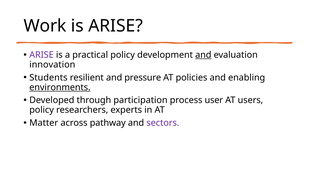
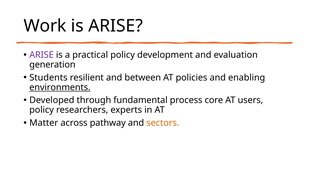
and at (203, 55) underline: present -> none
innovation: innovation -> generation
pressure: pressure -> between
participation: participation -> fundamental
user: user -> core
sectors colour: purple -> orange
